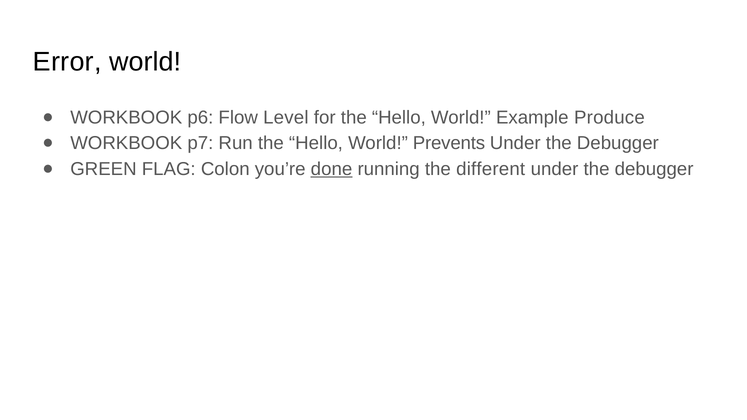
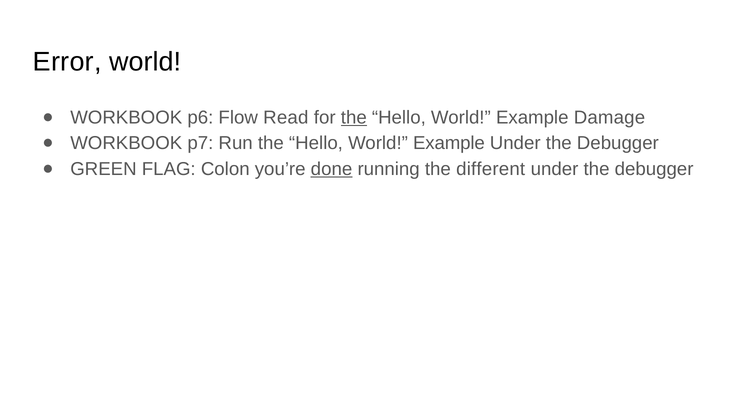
Level: Level -> Read
the at (354, 117) underline: none -> present
Produce: Produce -> Damage
Prevents at (449, 143): Prevents -> Example
